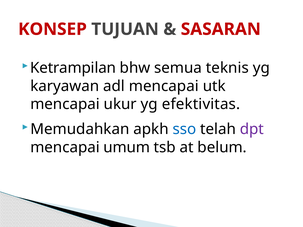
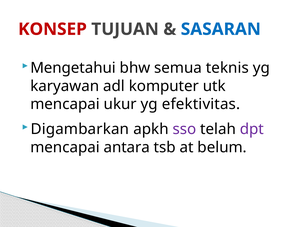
SASARAN colour: red -> blue
Ketrampilan: Ketrampilan -> Mengetahui
adl mencapai: mencapai -> komputer
Memudahkan: Memudahkan -> Digambarkan
sso colour: blue -> purple
umum: umum -> antara
